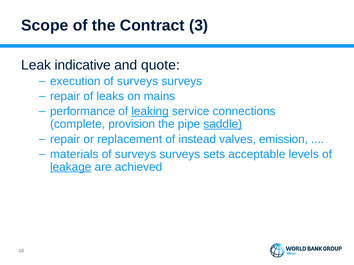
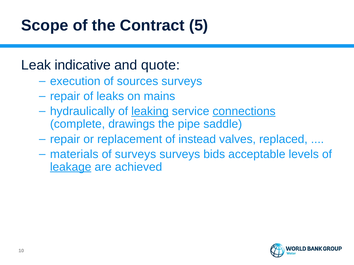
3: 3 -> 5
execution of surveys: surveys -> sources
performance: performance -> hydraulically
connections underline: none -> present
provision: provision -> drawings
saddle underline: present -> none
emission: emission -> replaced
sets: sets -> bids
